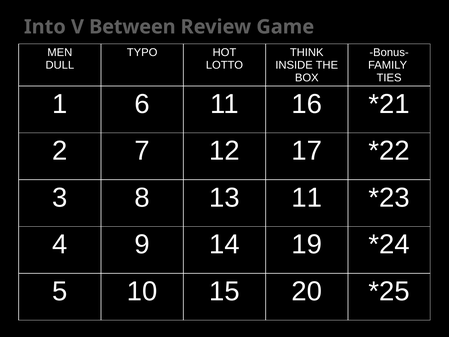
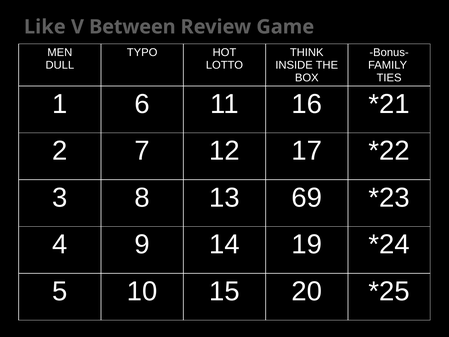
Into: Into -> Like
13 11: 11 -> 69
